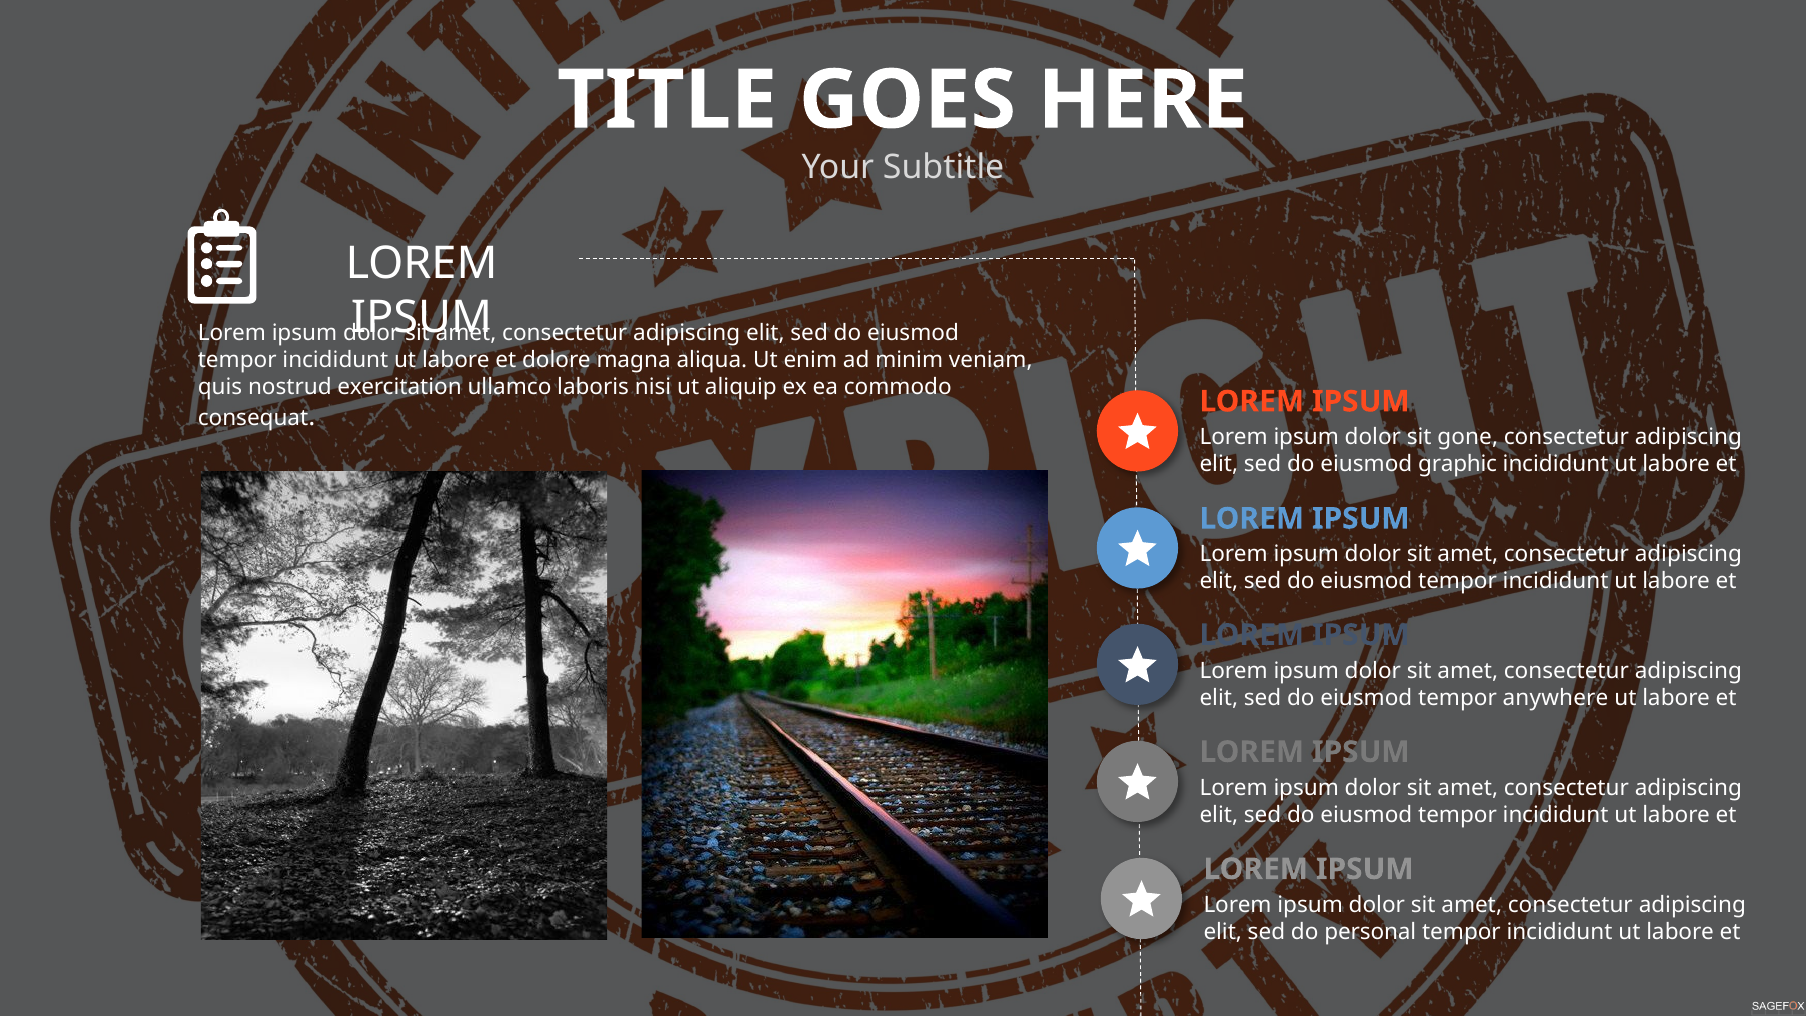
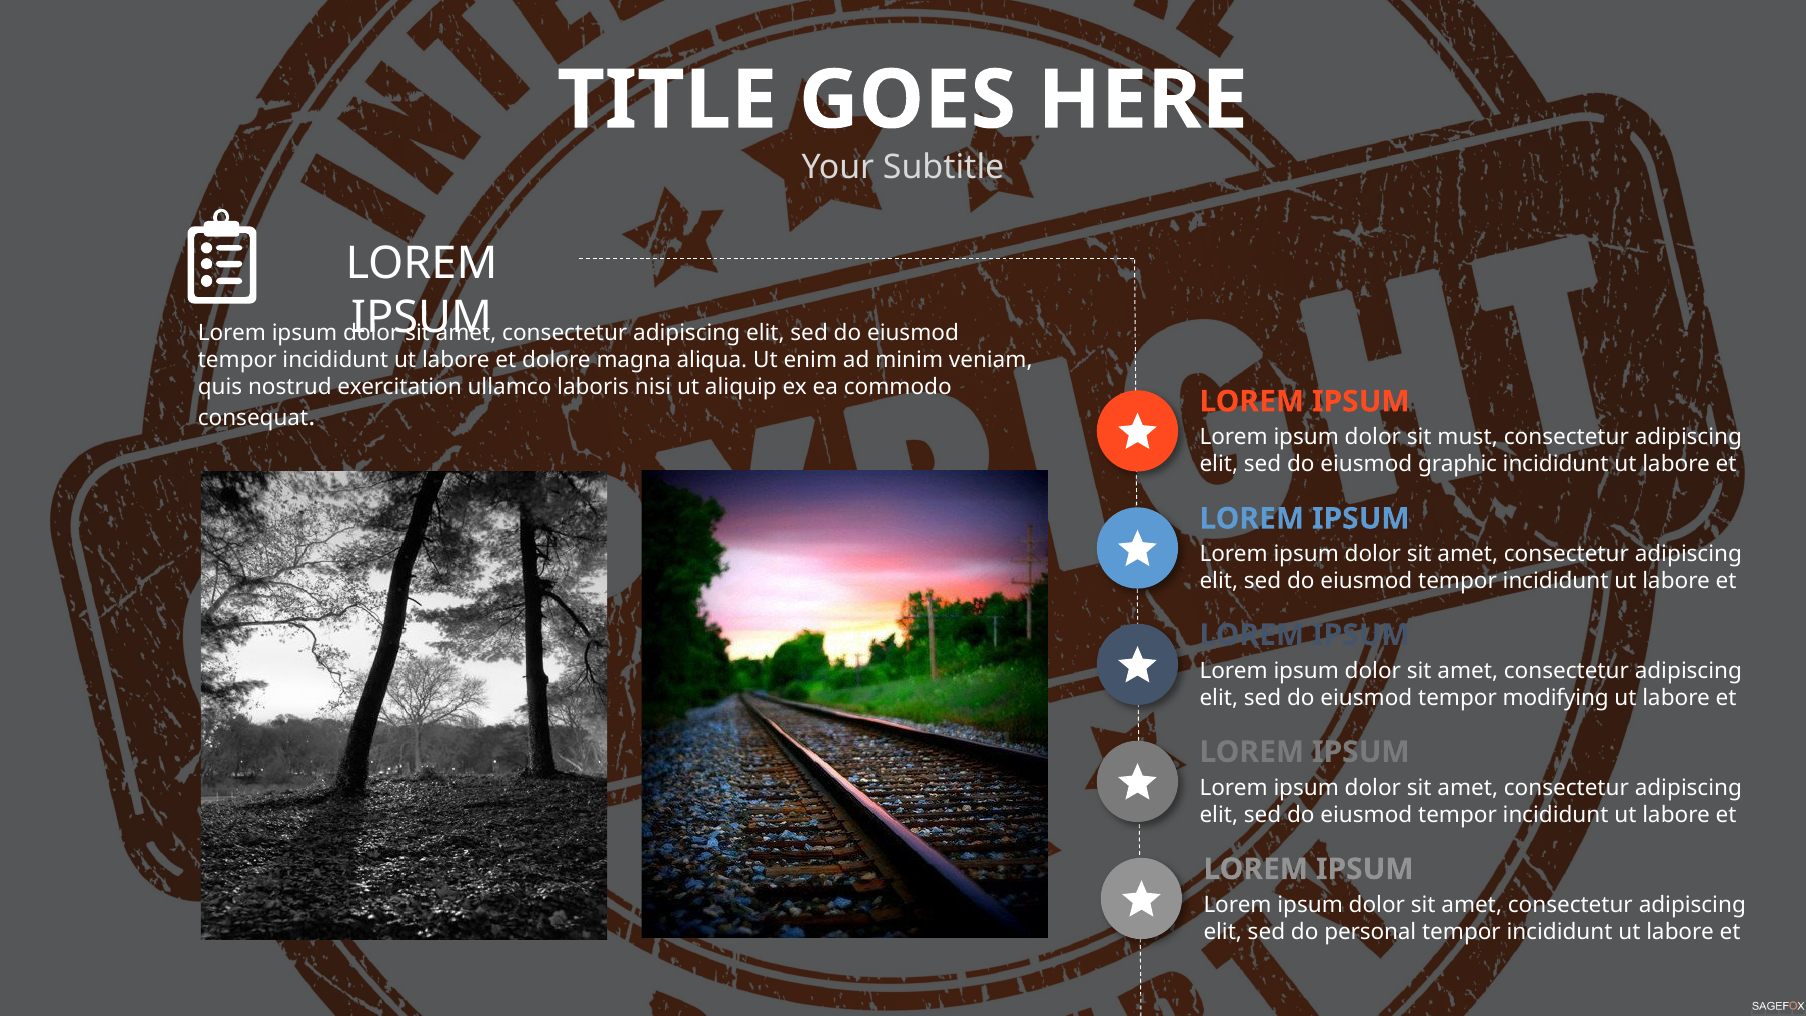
gone: gone -> must
anywhere: anywhere -> modifying
